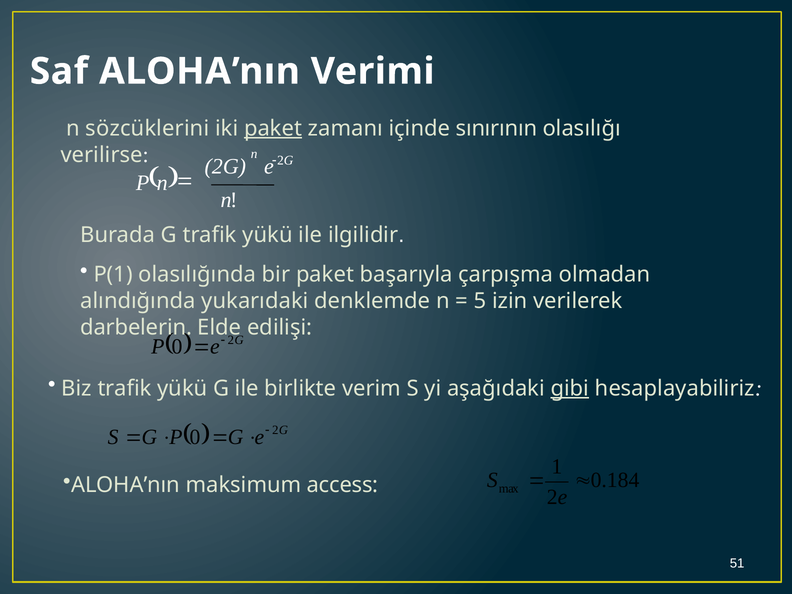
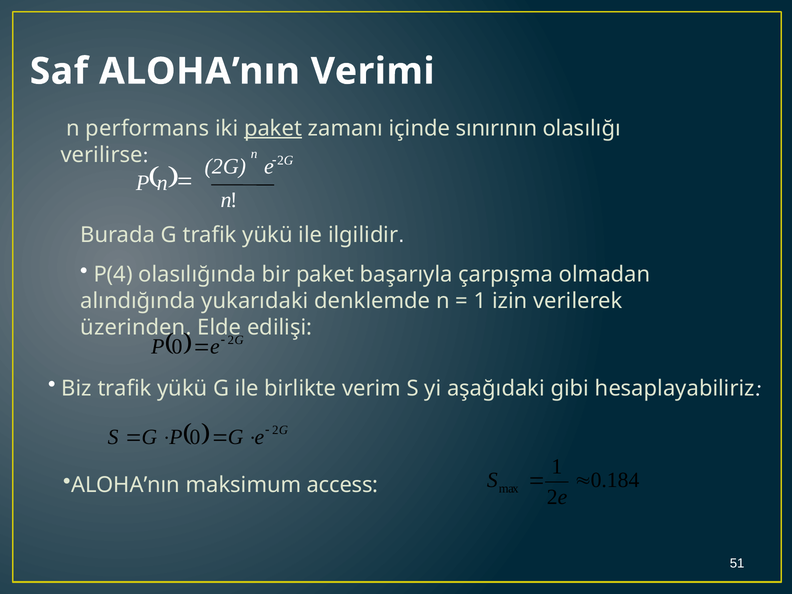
sözcüklerini: sözcüklerini -> performans
P(1: P(1 -> P(4
5 at (480, 301): 5 -> 1
darbelerin: darbelerin -> üzerinden
gibi underline: present -> none
